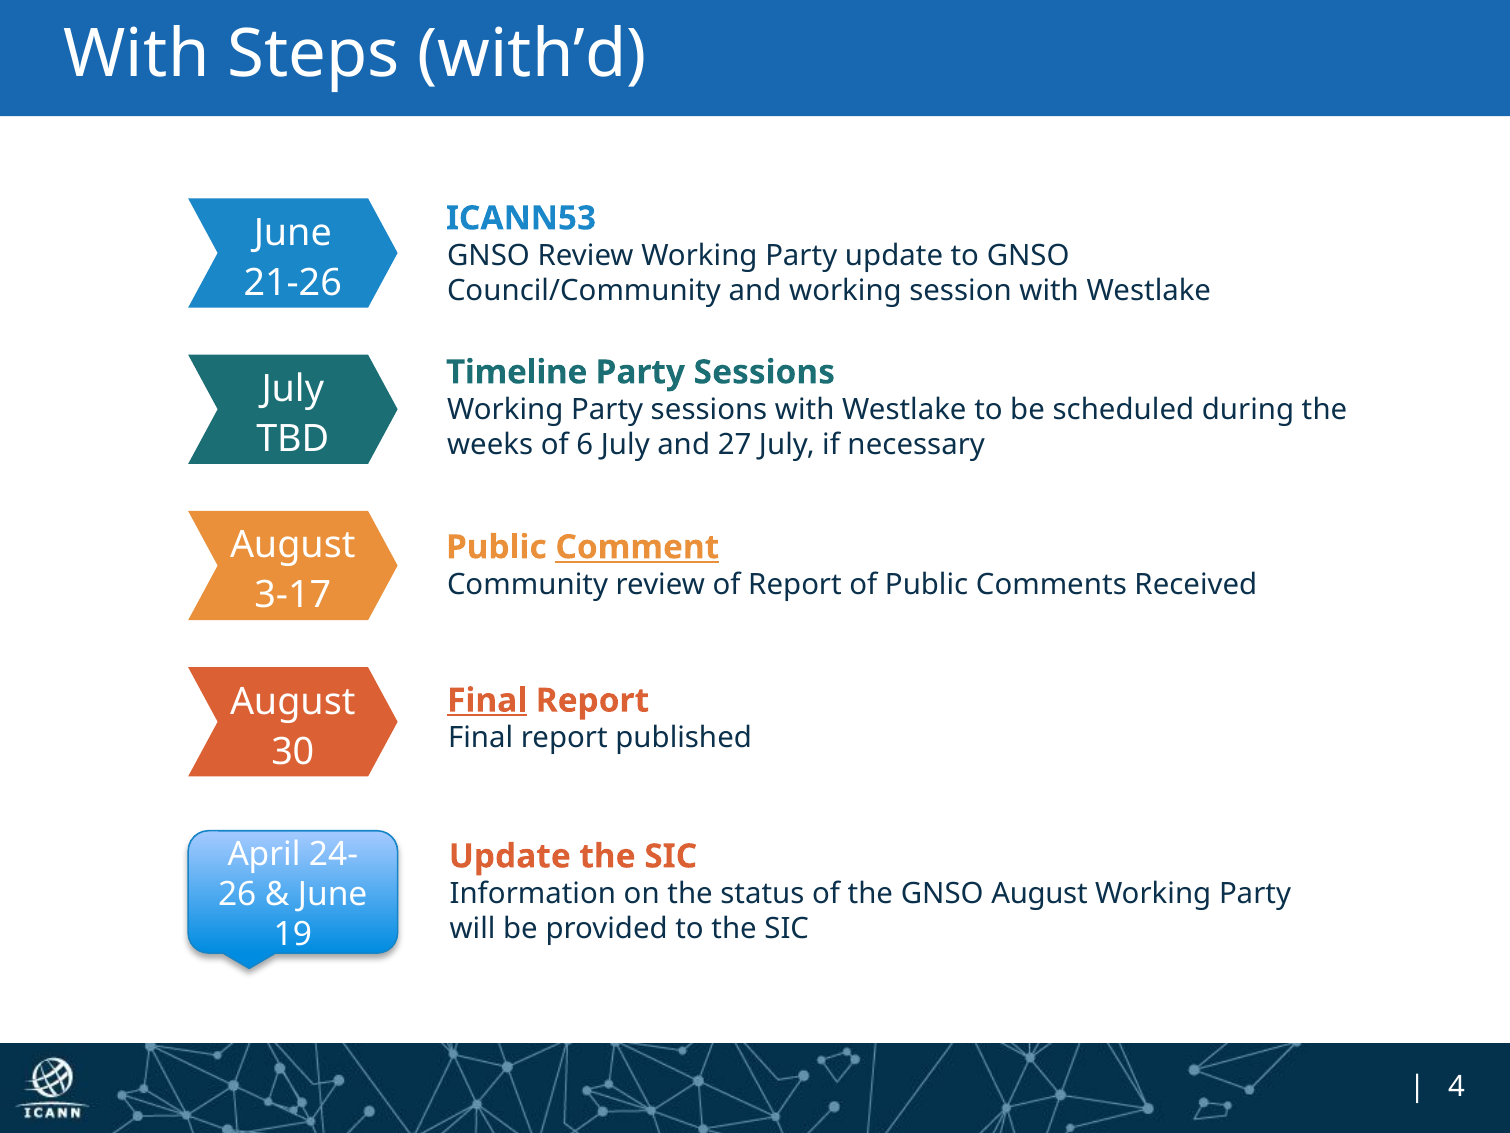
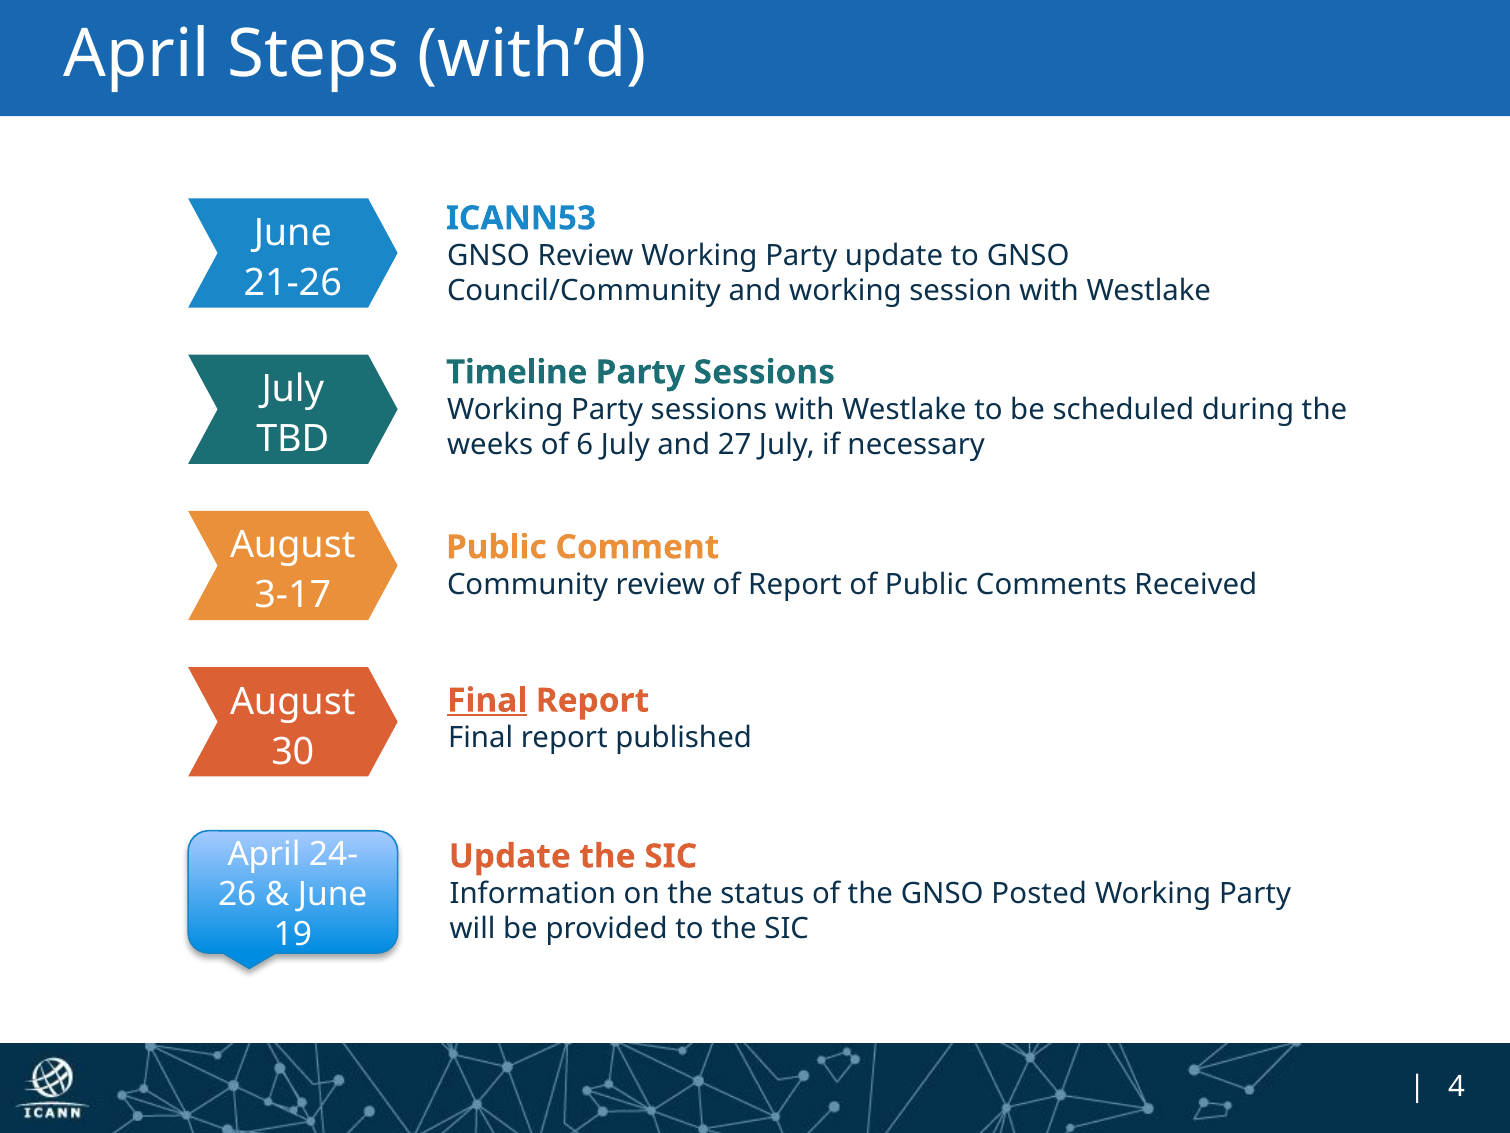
With at (136, 54): With -> April
Comment underline: present -> none
GNSO August: August -> Posted
